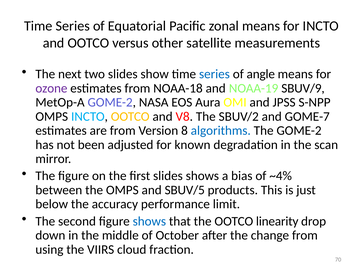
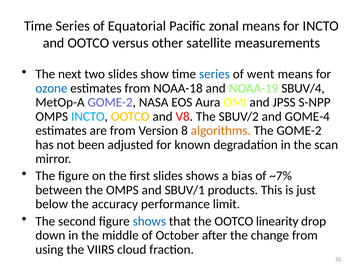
angle: angle -> went
ozone colour: purple -> blue
SBUV/9: SBUV/9 -> SBUV/4
GOME-7: GOME-7 -> GOME-4
algorithms colour: blue -> orange
~4%: ~4% -> ~7%
SBUV/5: SBUV/5 -> SBUV/1
